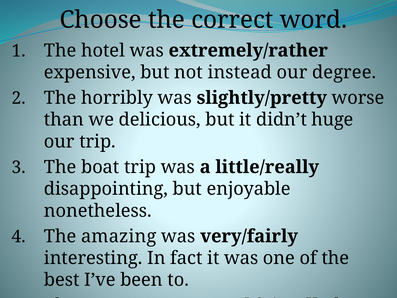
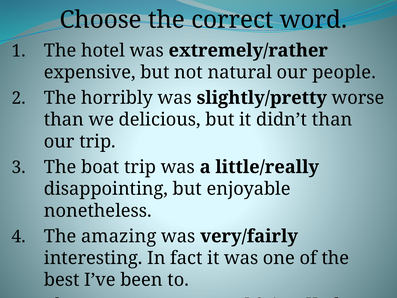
instead: instead -> natural
degree: degree -> people
didn’t huge: huge -> than
